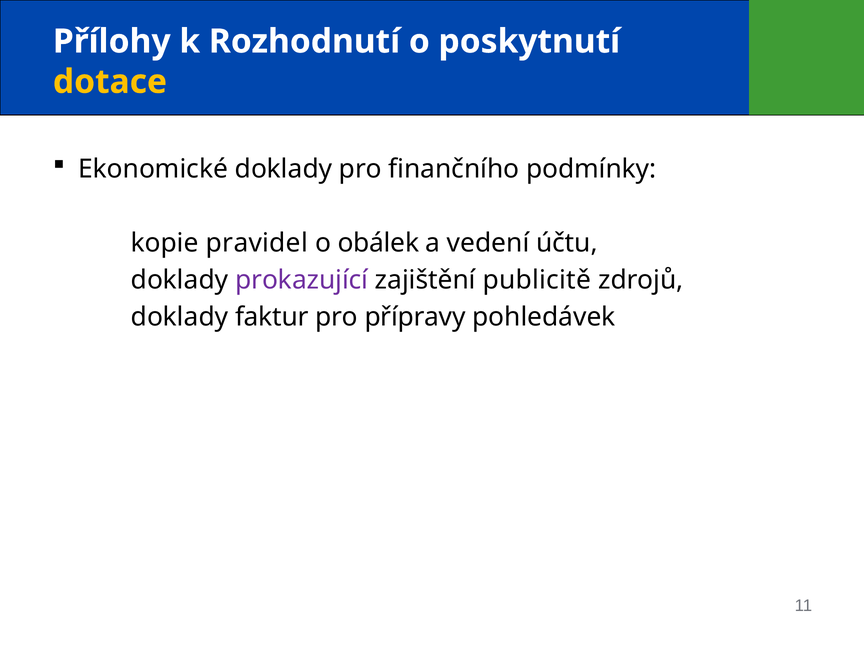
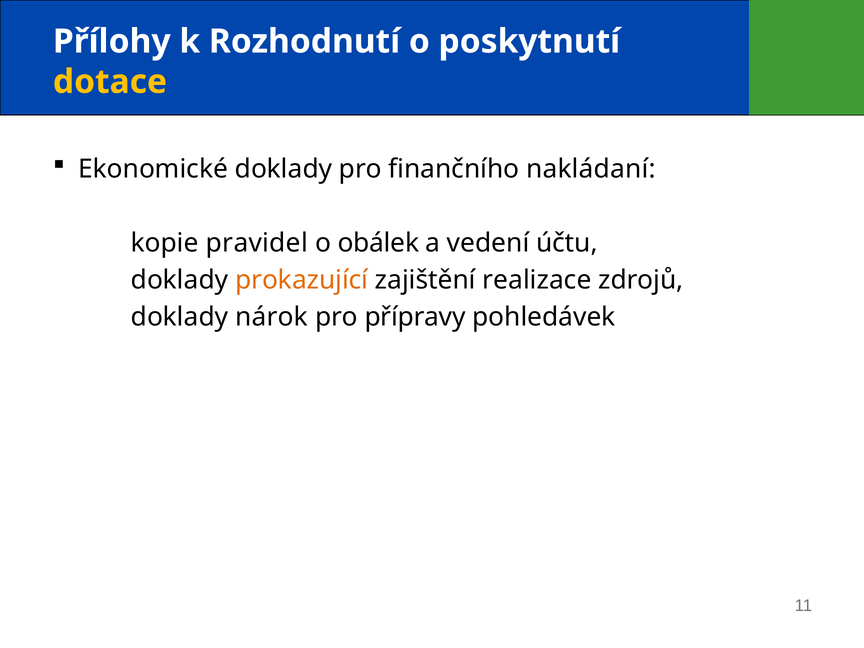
podmínky: podmínky -> nakládaní
prokazující colour: purple -> orange
publicitě: publicitě -> realizace
faktur: faktur -> nárok
